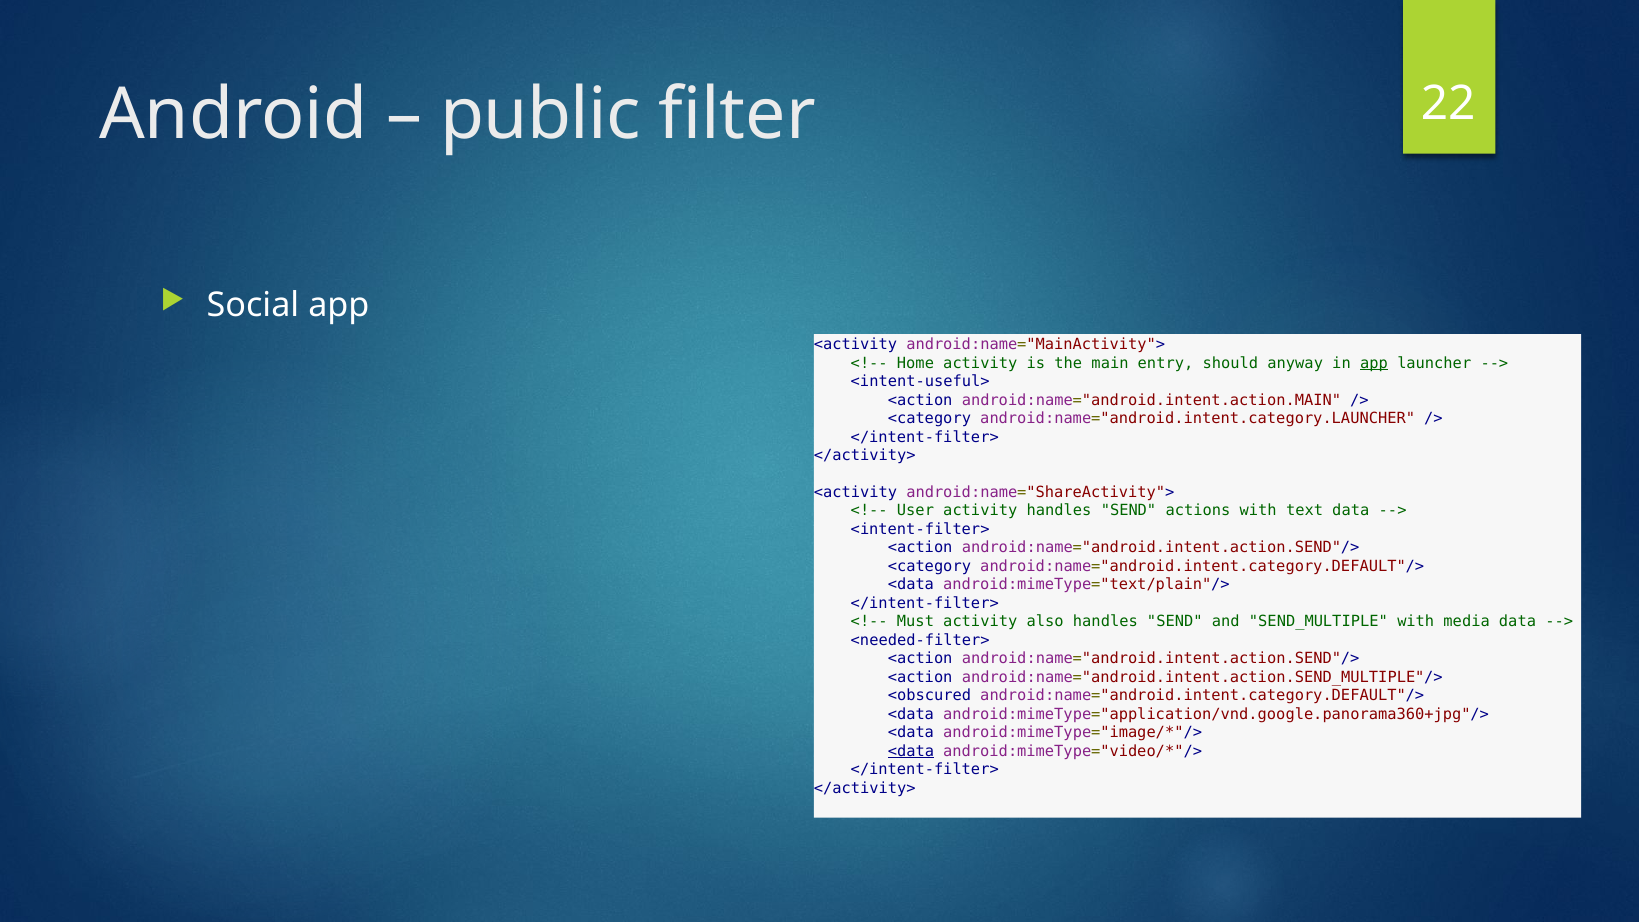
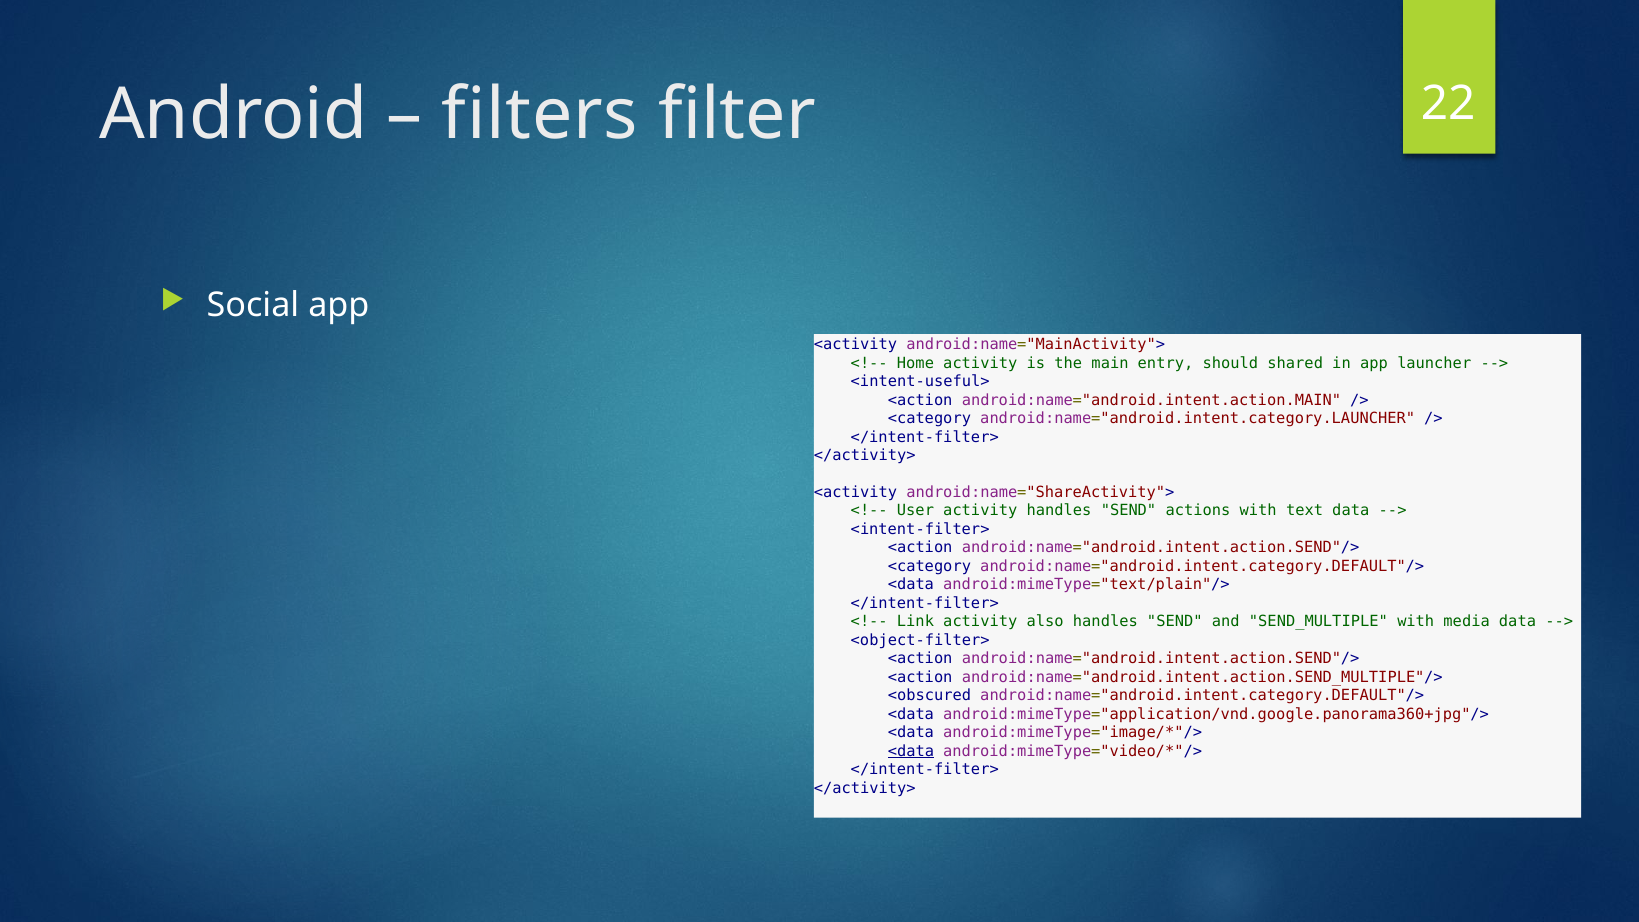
public: public -> filters
anyway: anyway -> shared
app at (1374, 363) underline: present -> none
Must: Must -> Link
<needed-filter>: <needed-filter> -> <object-filter>
